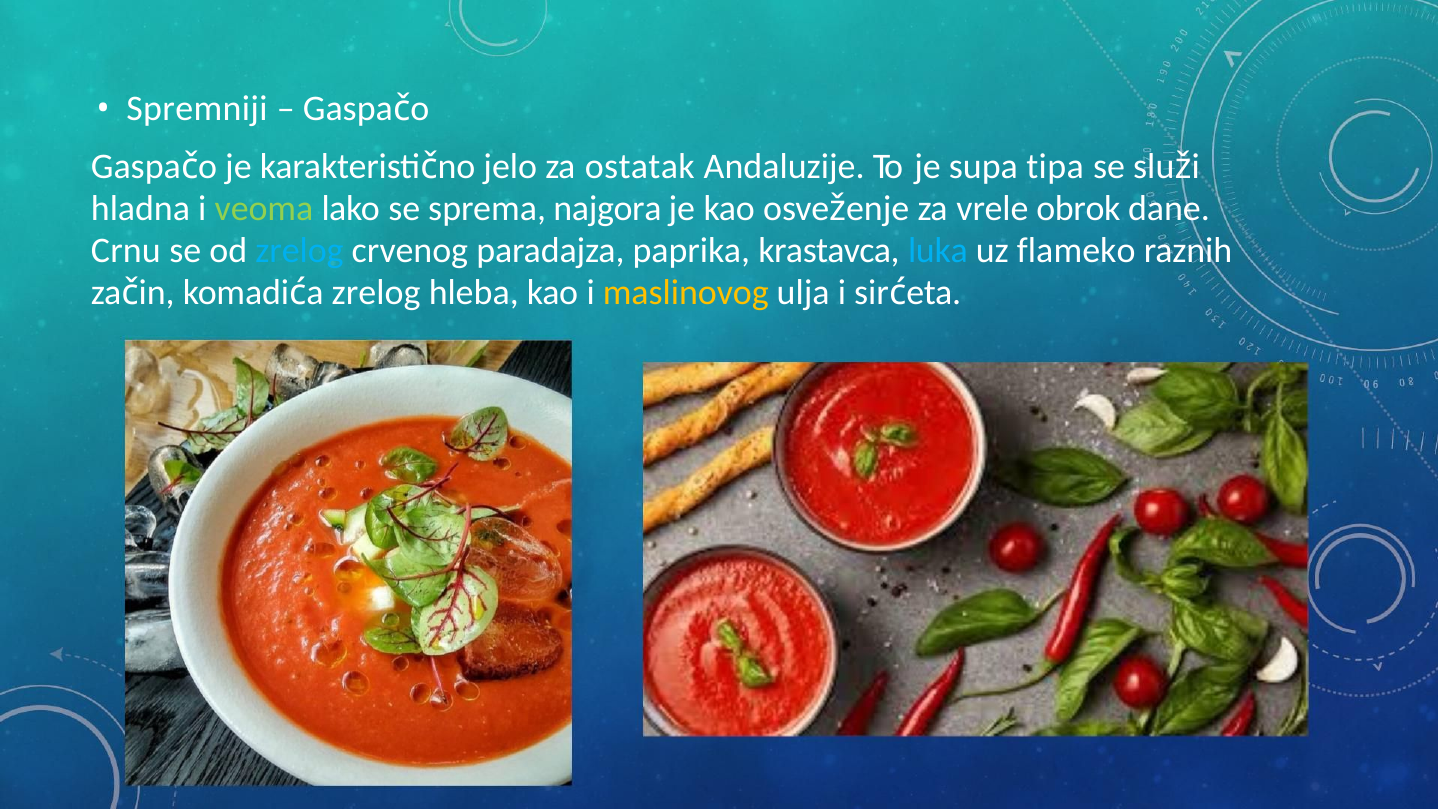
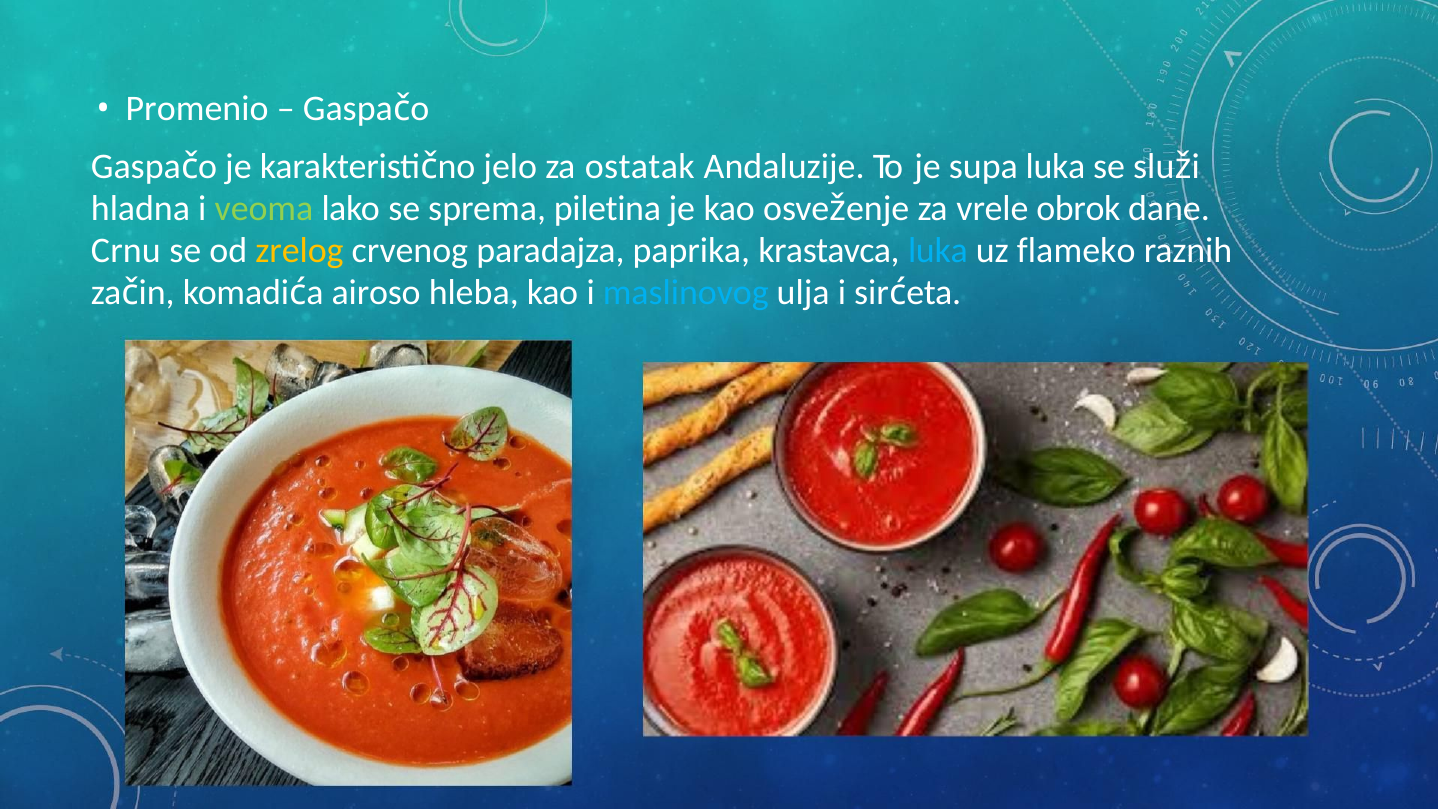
Spremniji: Spremniji -> Promenio
supa tipa: tipa -> luka
najgora: najgora -> piletina
zrelog at (299, 251) colour: light blue -> yellow
zrelog at (376, 293): zrelog -> airoso
maslinovog colour: yellow -> light blue
